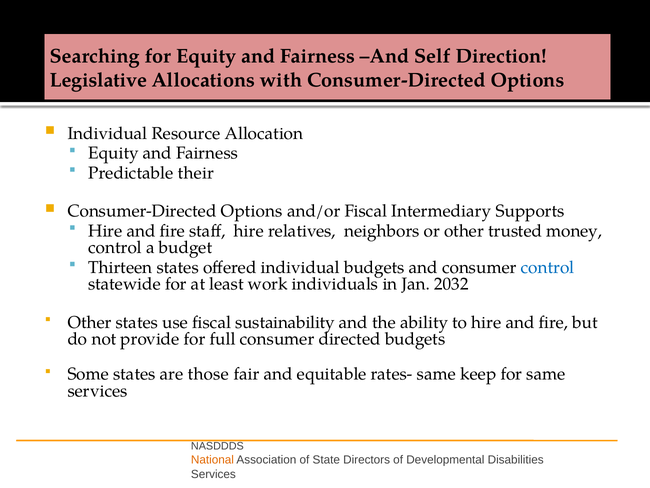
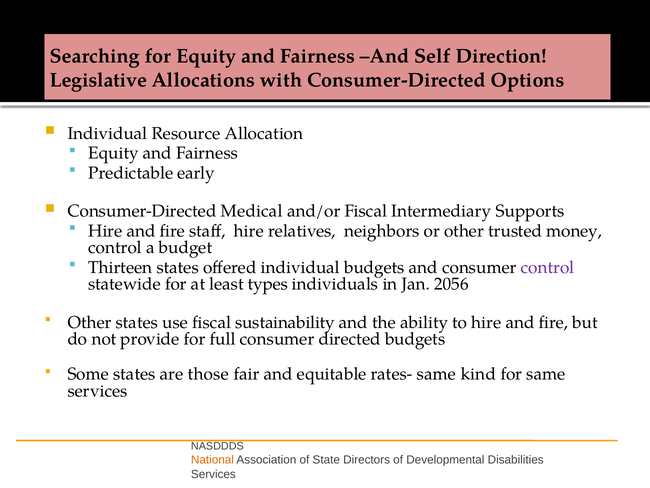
their: their -> early
Options at (252, 211): Options -> Medical
control at (548, 267) colour: blue -> purple
work: work -> types
2032: 2032 -> 2056
keep: keep -> kind
